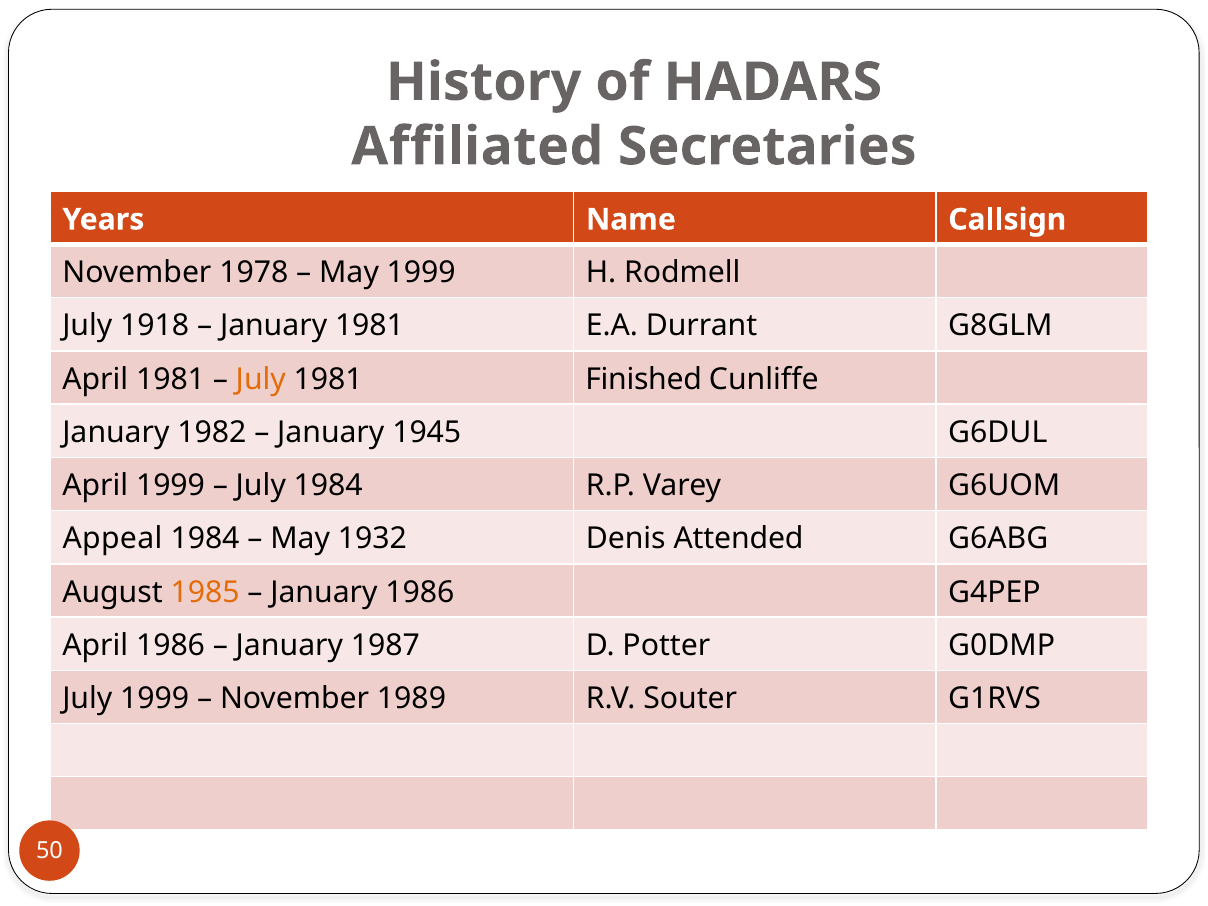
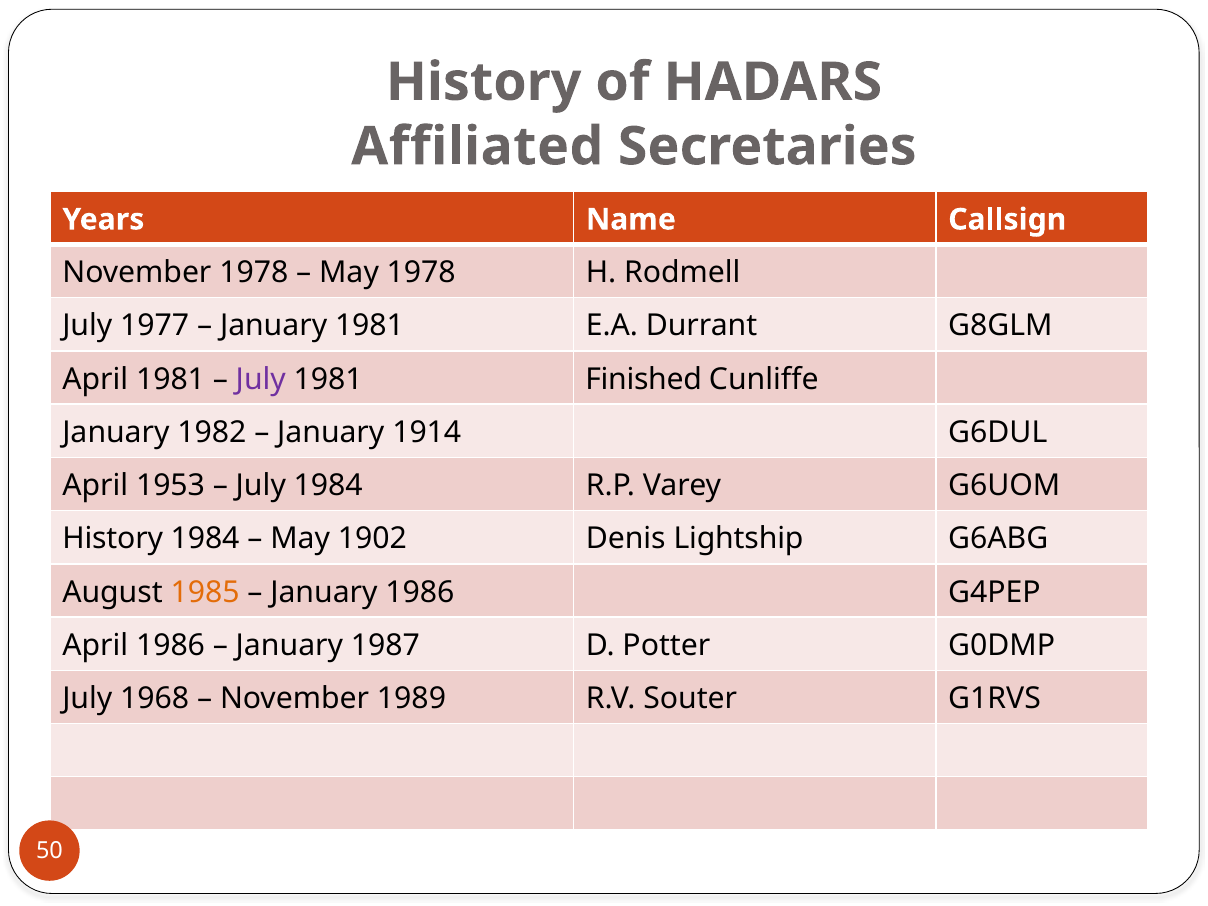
May 1999: 1999 -> 1978
1918: 1918 -> 1977
July at (261, 379) colour: orange -> purple
1945: 1945 -> 1914
April 1999: 1999 -> 1953
Appeal at (112, 539): Appeal -> History
1932: 1932 -> 1902
Attended: Attended -> Lightship
July 1999: 1999 -> 1968
